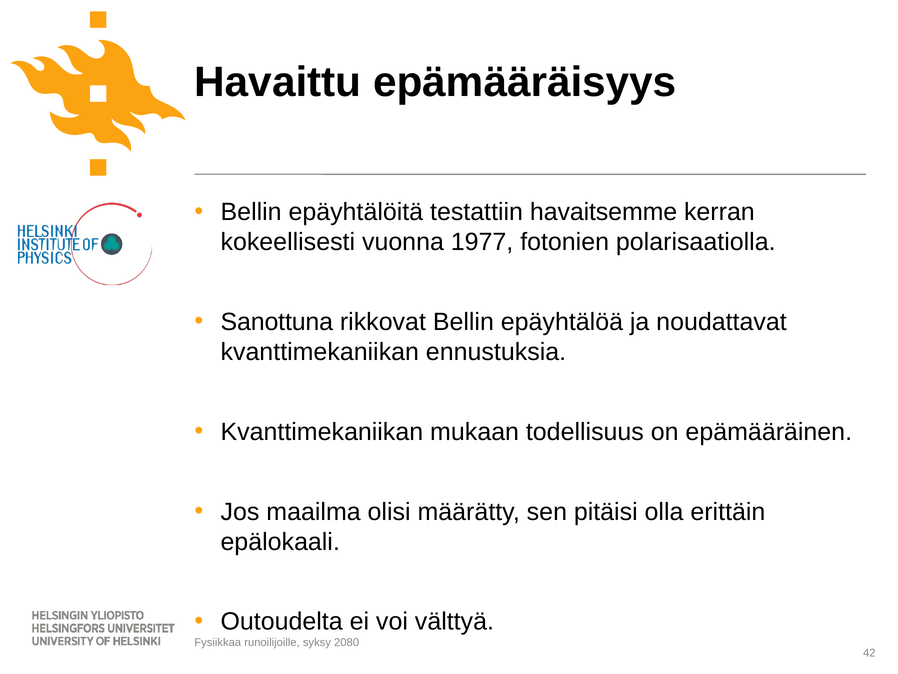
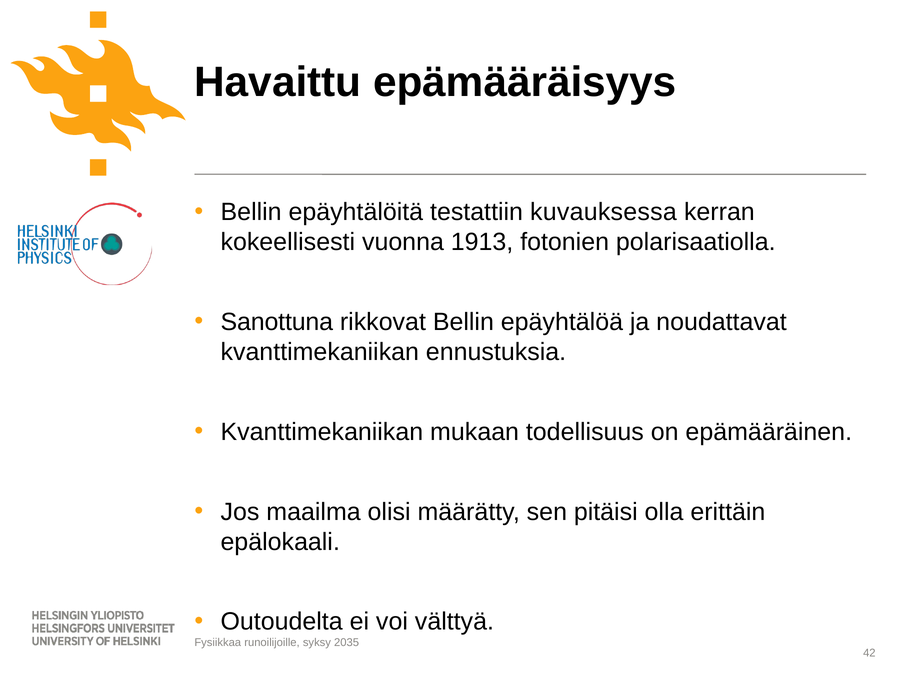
havaitsemme: havaitsemme -> kuvauksessa
1977: 1977 -> 1913
2080: 2080 -> 2035
